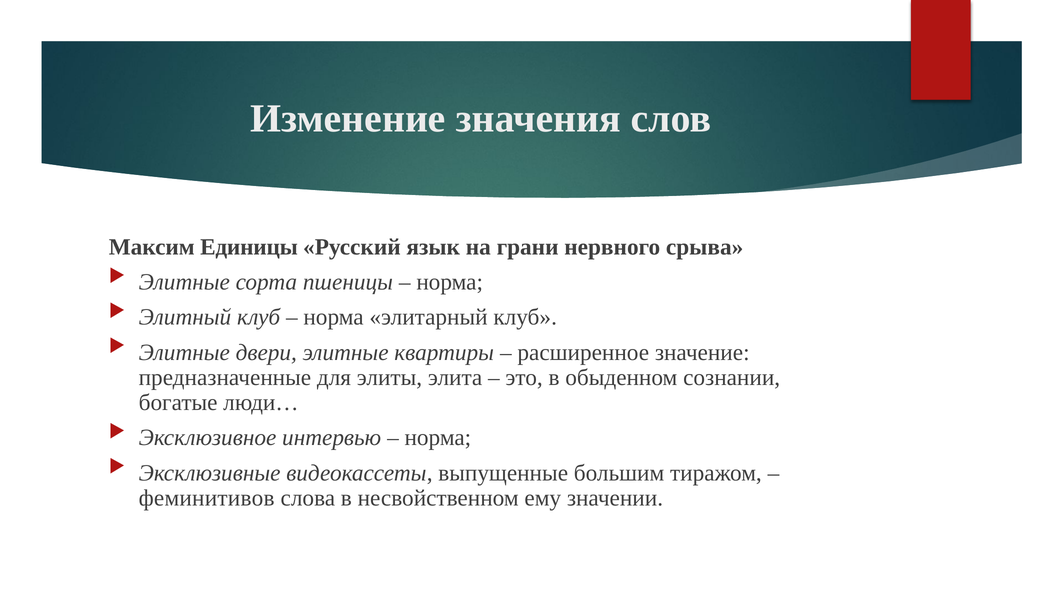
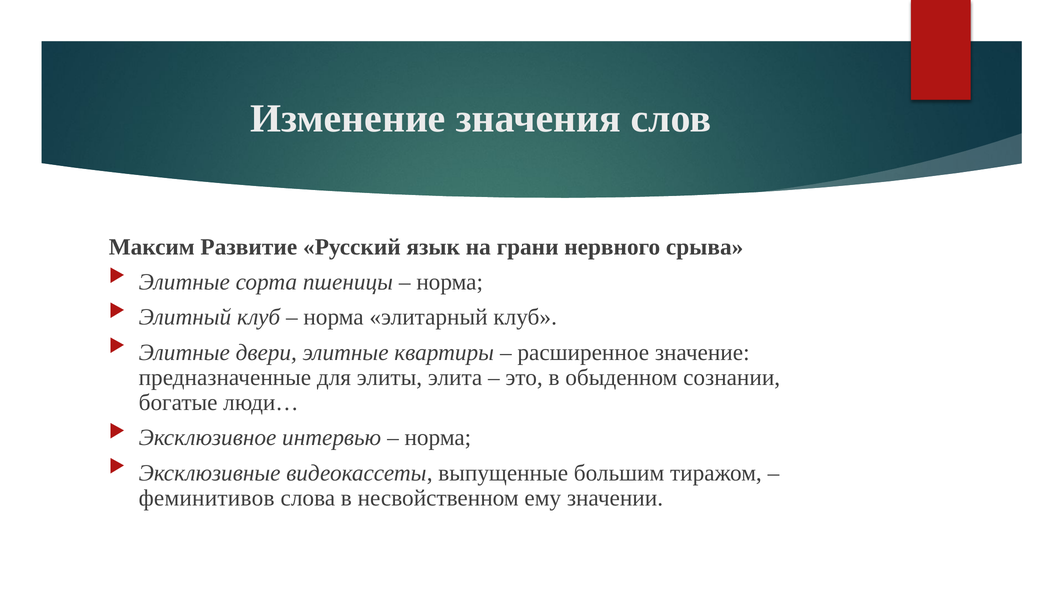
Единицы: Единицы -> Развитие
